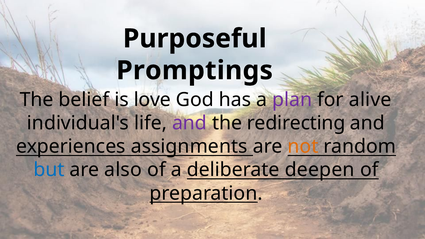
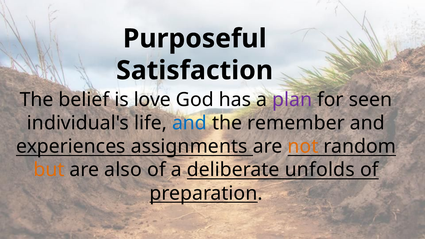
Promptings: Promptings -> Satisfaction
alive: alive -> seen
and at (190, 123) colour: purple -> blue
redirecting: redirecting -> remember
but colour: blue -> orange
deepen: deepen -> unfolds
